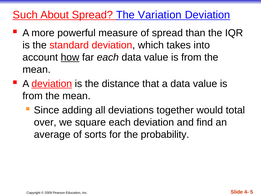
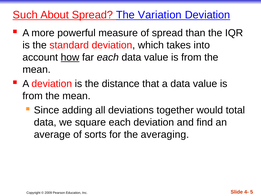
deviation at (52, 84) underline: present -> none
over at (45, 122): over -> data
probability: probability -> averaging
